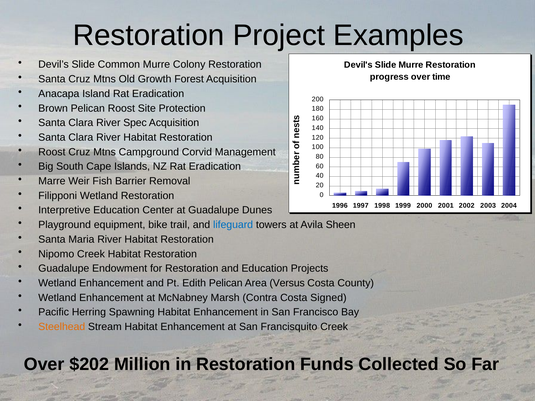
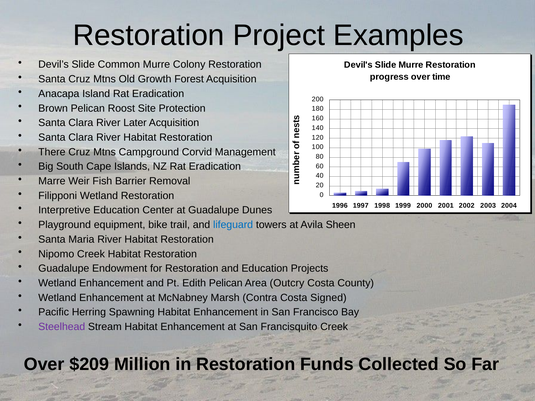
Spec: Spec -> Later
Roost at (52, 152): Roost -> There
Versus: Versus -> Outcry
Steelhead colour: orange -> purple
$202: $202 -> $209
